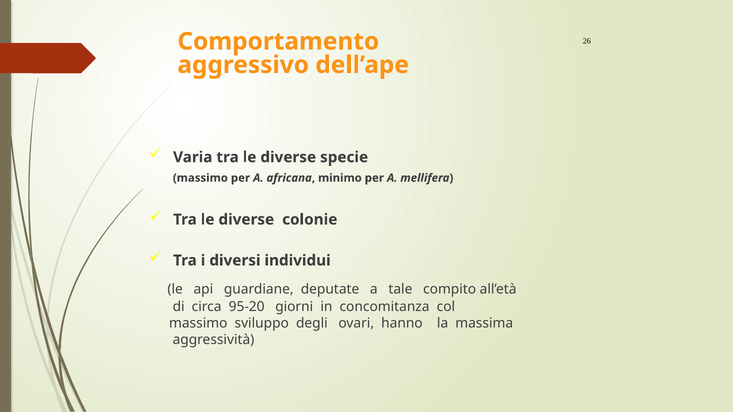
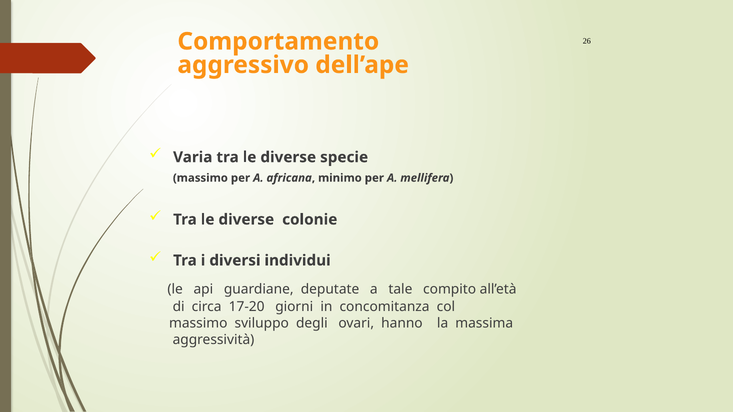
95-20: 95-20 -> 17-20
